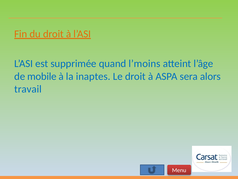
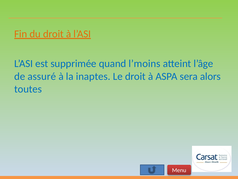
mobile: mobile -> assuré
travail: travail -> toutes
